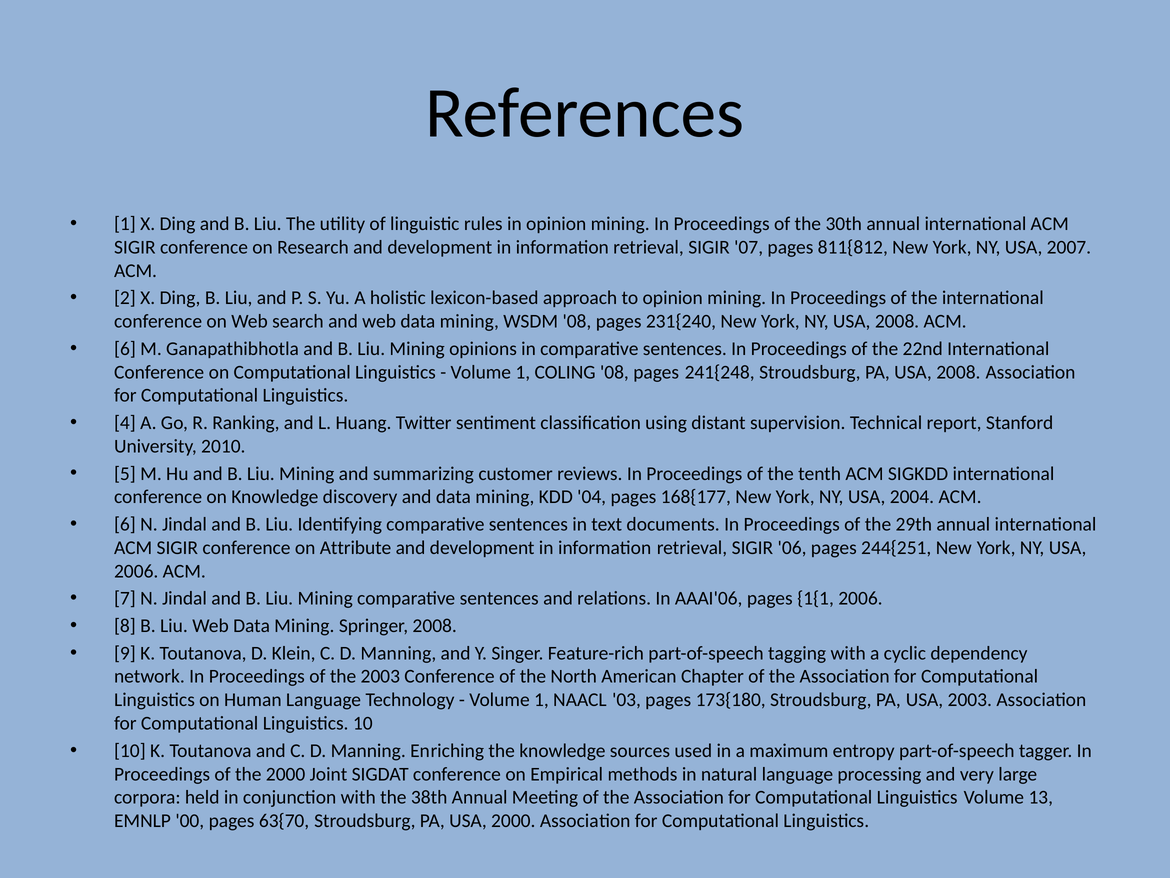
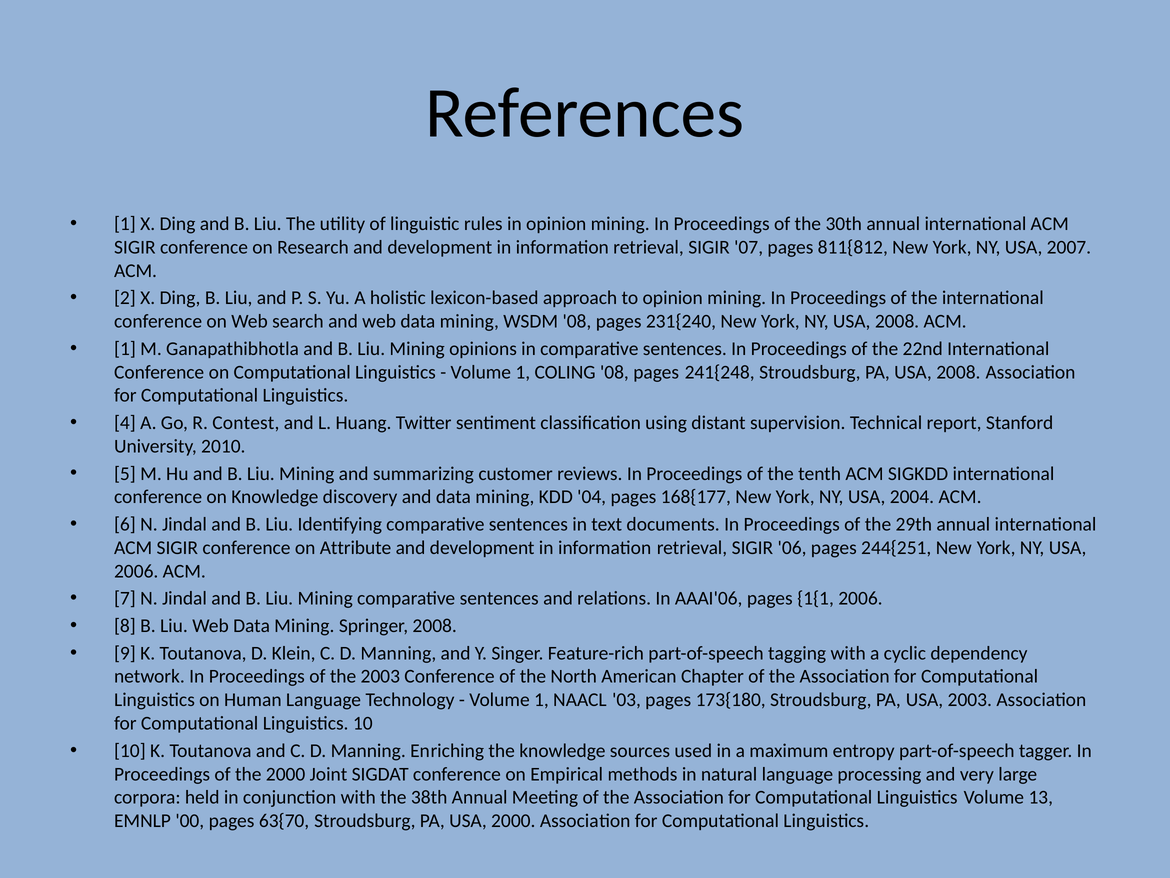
6 at (125, 348): 6 -> 1
Ranking: Ranking -> Contest
